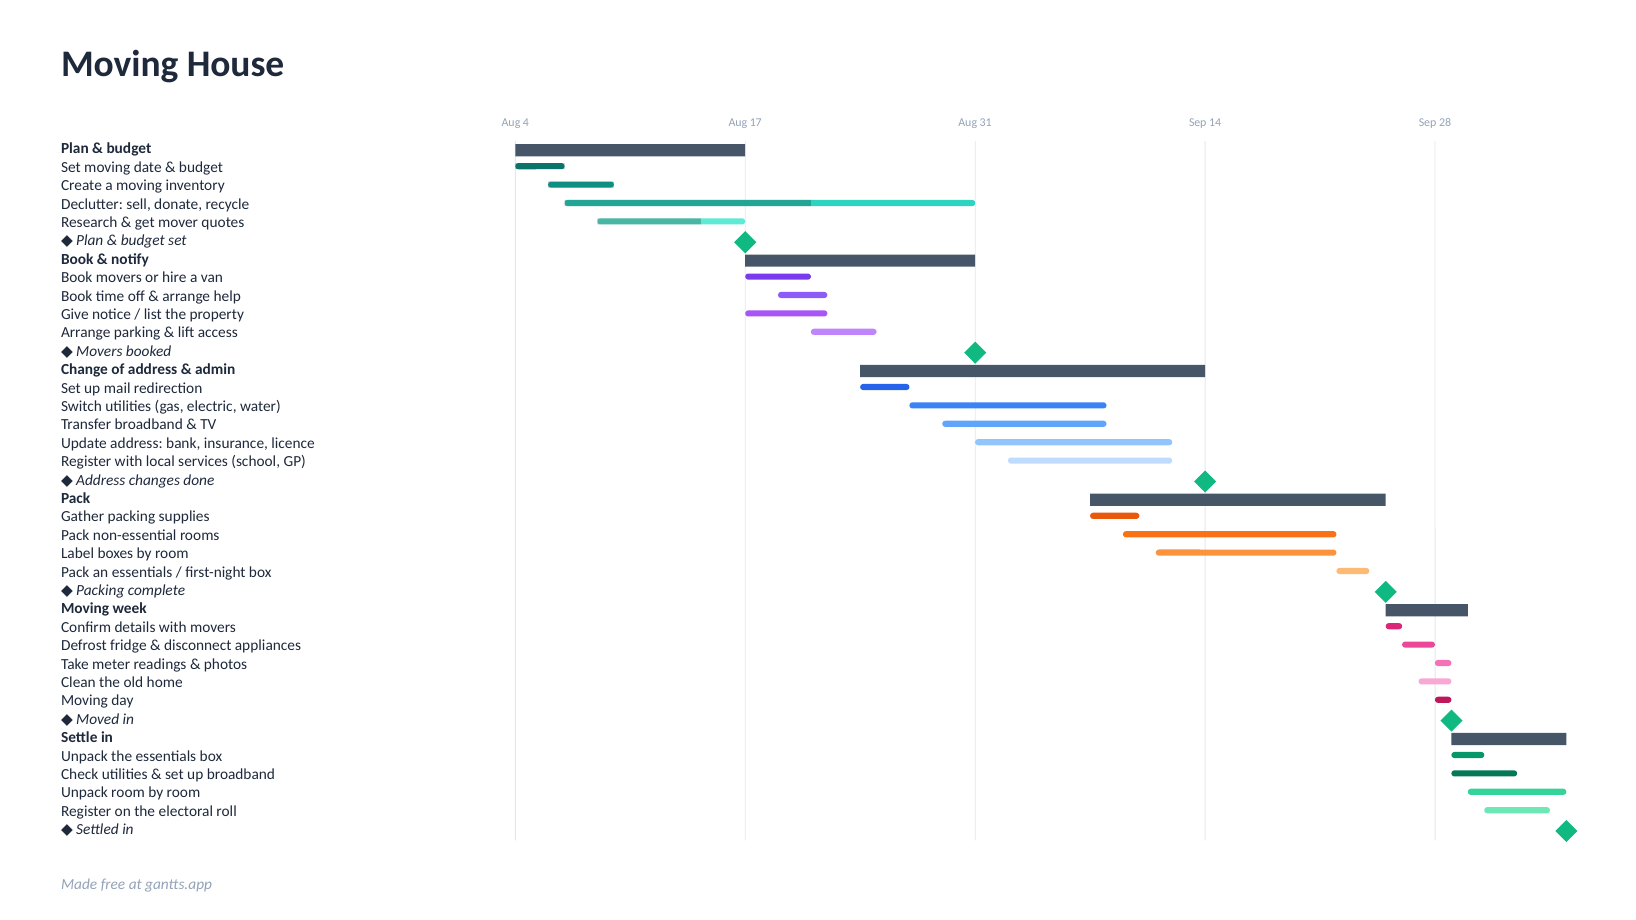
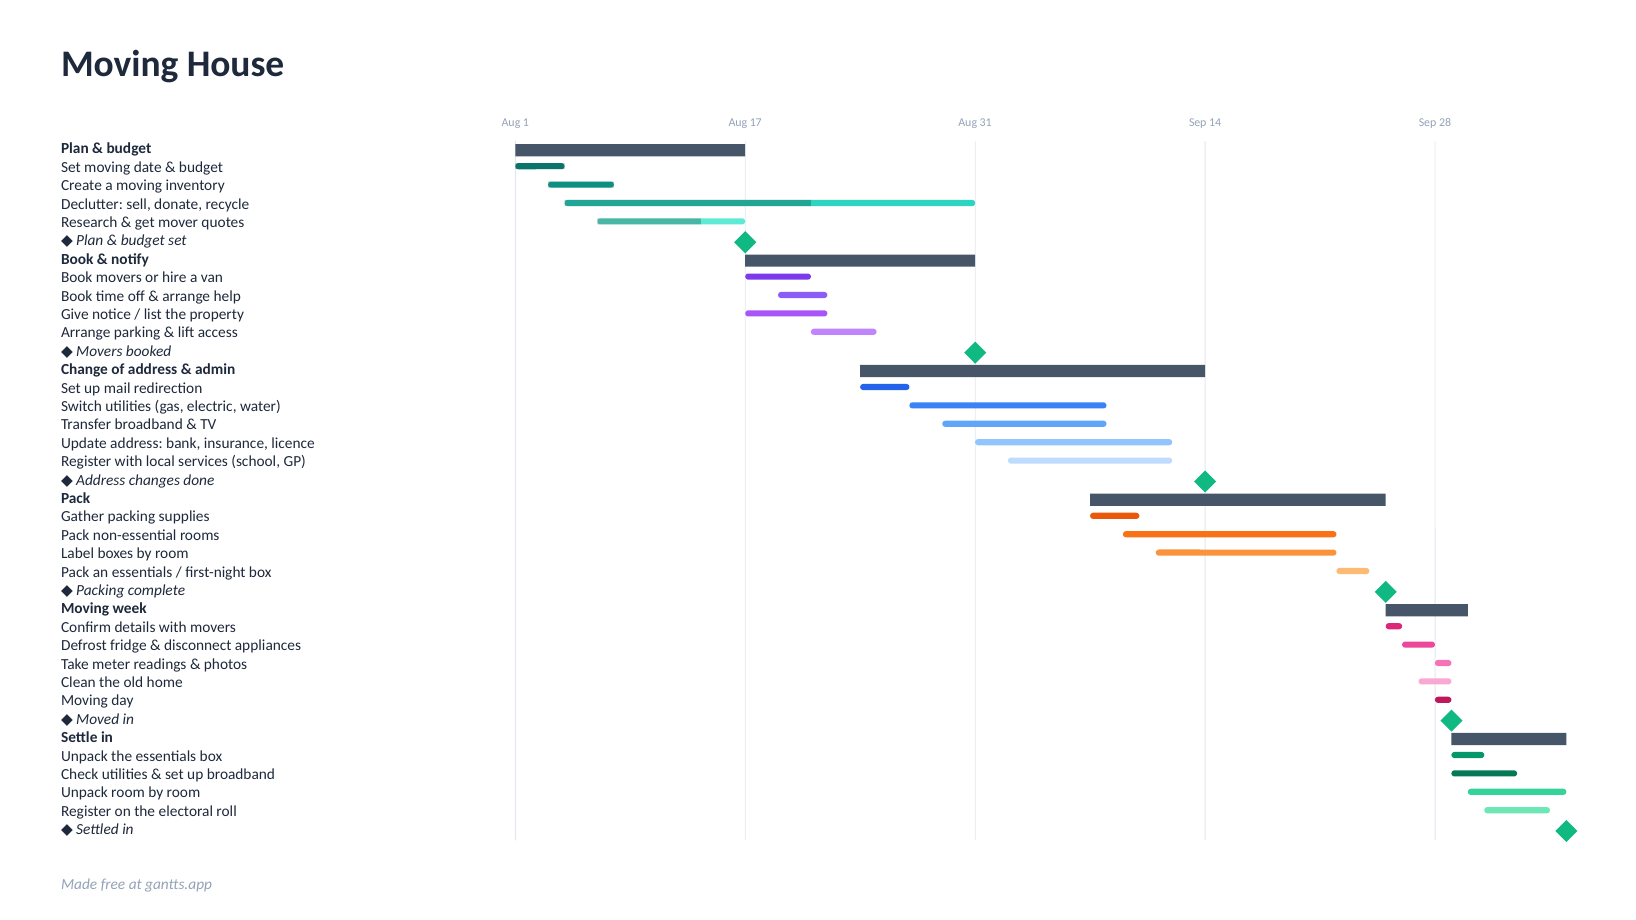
4: 4 -> 1
